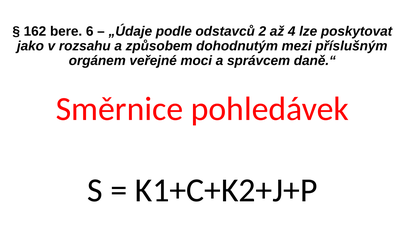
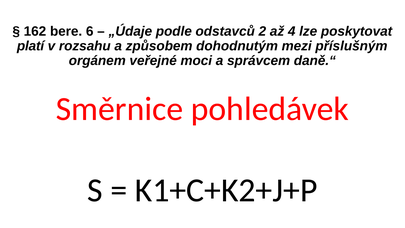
jako: jako -> platí
